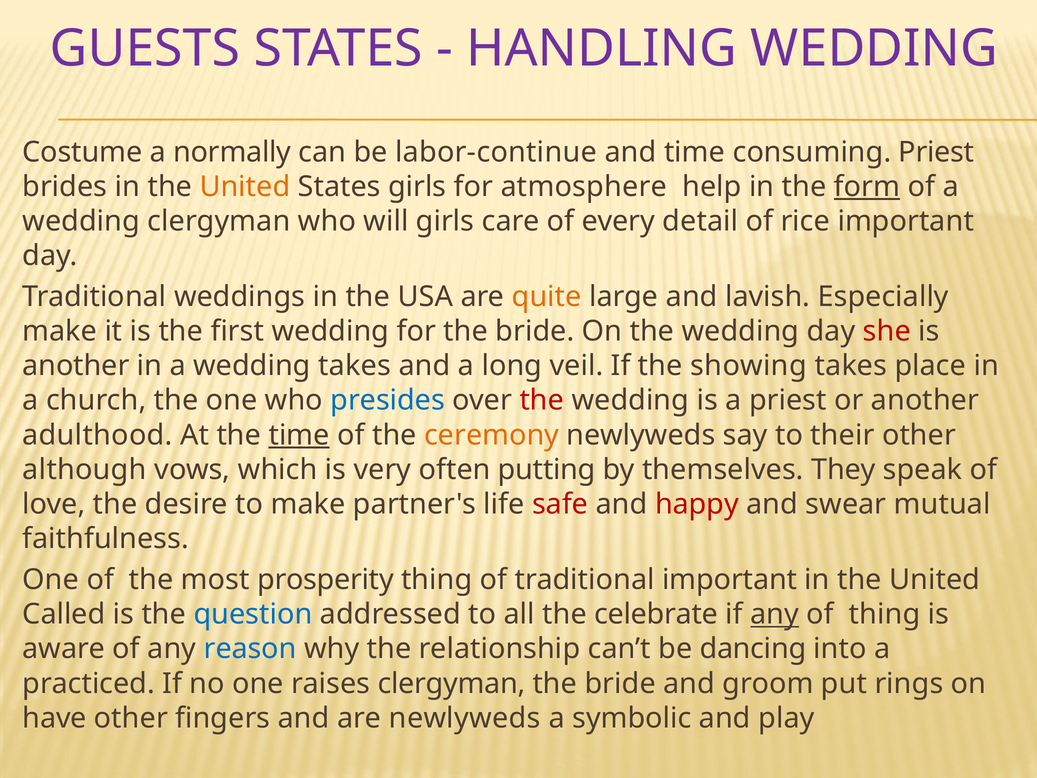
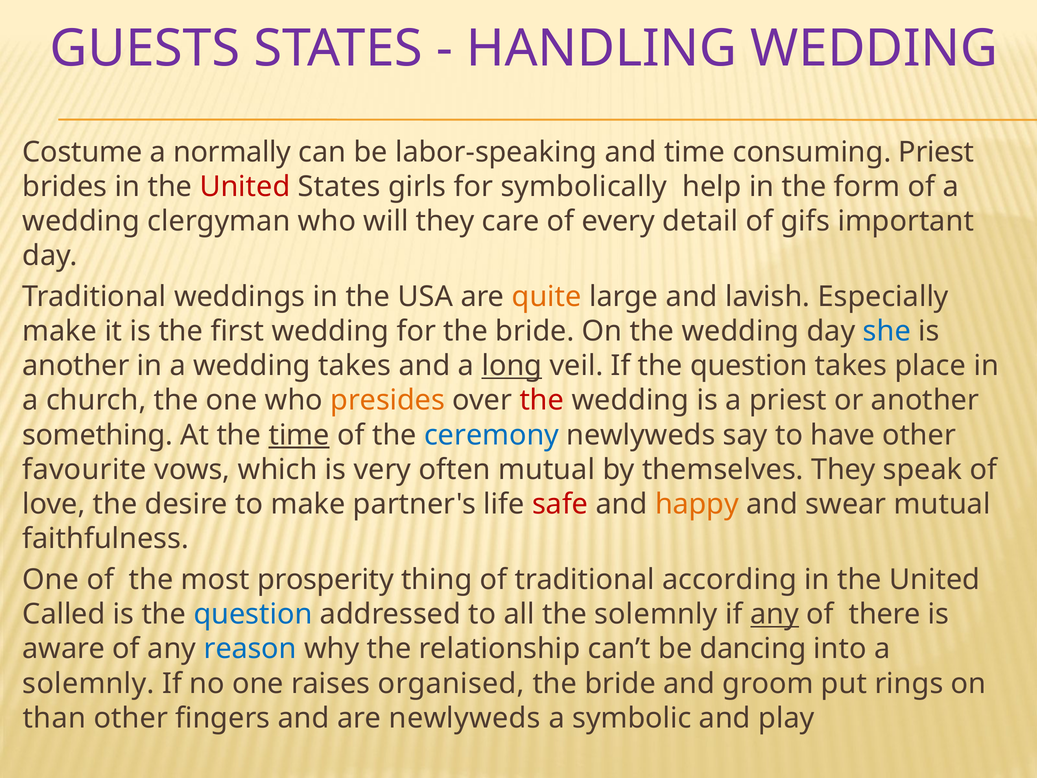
labor-continue: labor-continue -> labor-speaking
United at (245, 187) colour: orange -> red
atmosphere: atmosphere -> symbolically
form underline: present -> none
will girls: girls -> they
rice: rice -> gifs
she colour: red -> blue
long underline: none -> present
If the showing: showing -> question
presides colour: blue -> orange
adulthood: adulthood -> something
ceremony colour: orange -> blue
their: their -> have
although: although -> favourite
often putting: putting -> mutual
happy colour: red -> orange
traditional important: important -> according
the celebrate: celebrate -> solemnly
of thing: thing -> there
practiced at (89, 683): practiced -> solemnly
raises clergyman: clergyman -> organised
have: have -> than
